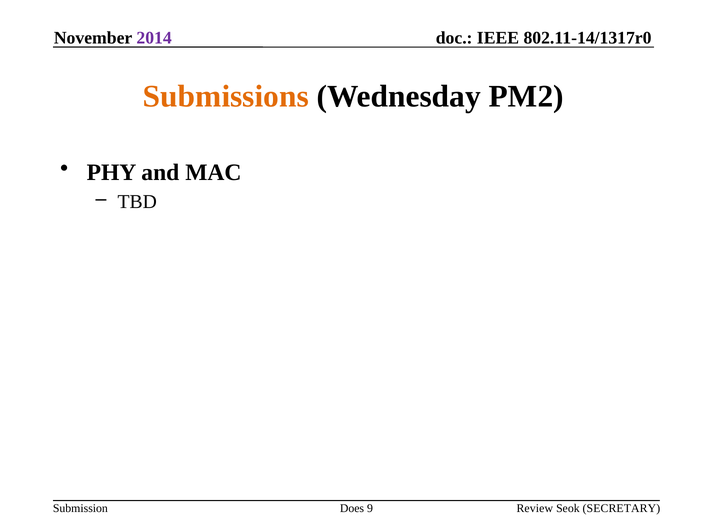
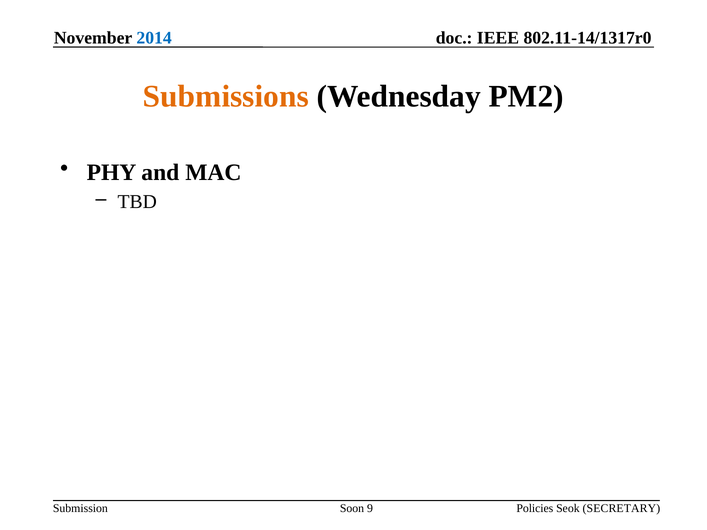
2014 colour: purple -> blue
Does: Does -> Soon
Review: Review -> Policies
